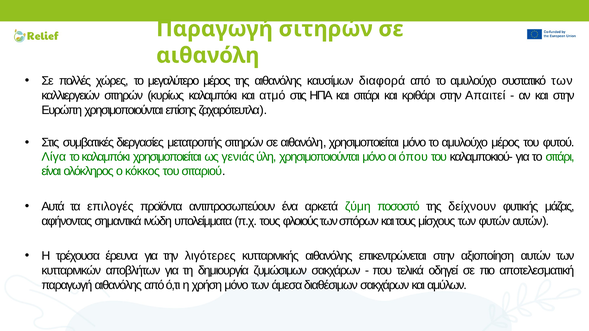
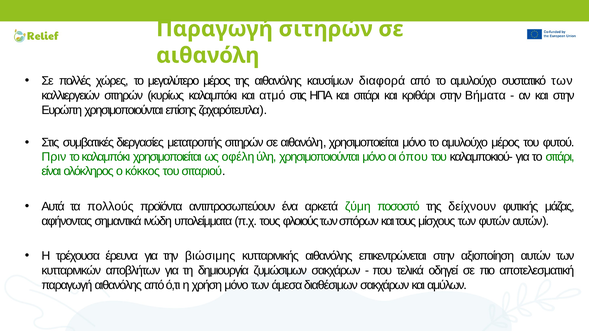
Απαιτεί: Απαιτεί -> Βήματα
Λίγα: Λίγα -> Πριν
γενιάς: γενιάς -> οφέλη
επιλογές: επιλογές -> πολλούς
λιγότερες: λιγότερες -> βιώσιμης
